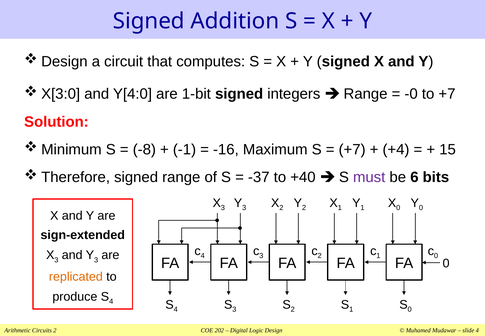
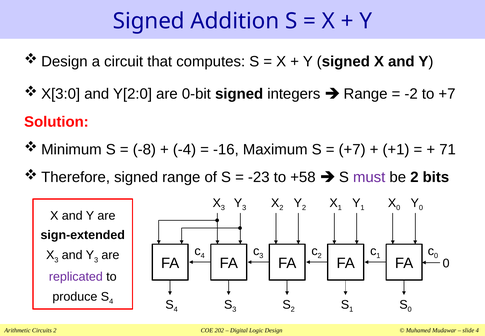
Y[4:0: Y[4:0 -> Y[2:0
1-bit: 1-bit -> 0-bit
-0: -0 -> -2
-1: -1 -> -4
+4: +4 -> +1
15: 15 -> 71
-37: -37 -> -23
+40: +40 -> +58
be 6: 6 -> 2
replicated colour: orange -> purple
